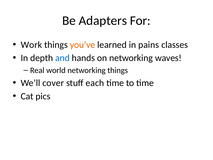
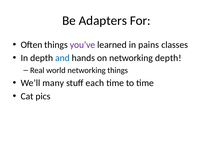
Work: Work -> Often
you’ve colour: orange -> purple
networking waves: waves -> depth
cover: cover -> many
